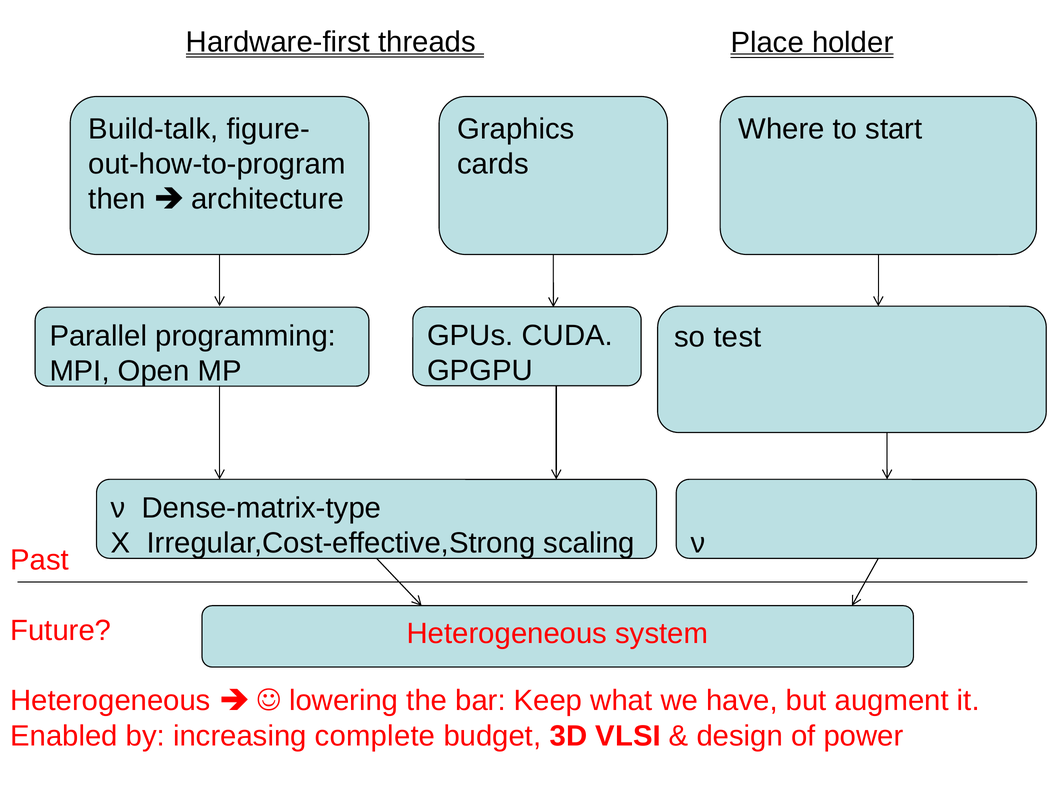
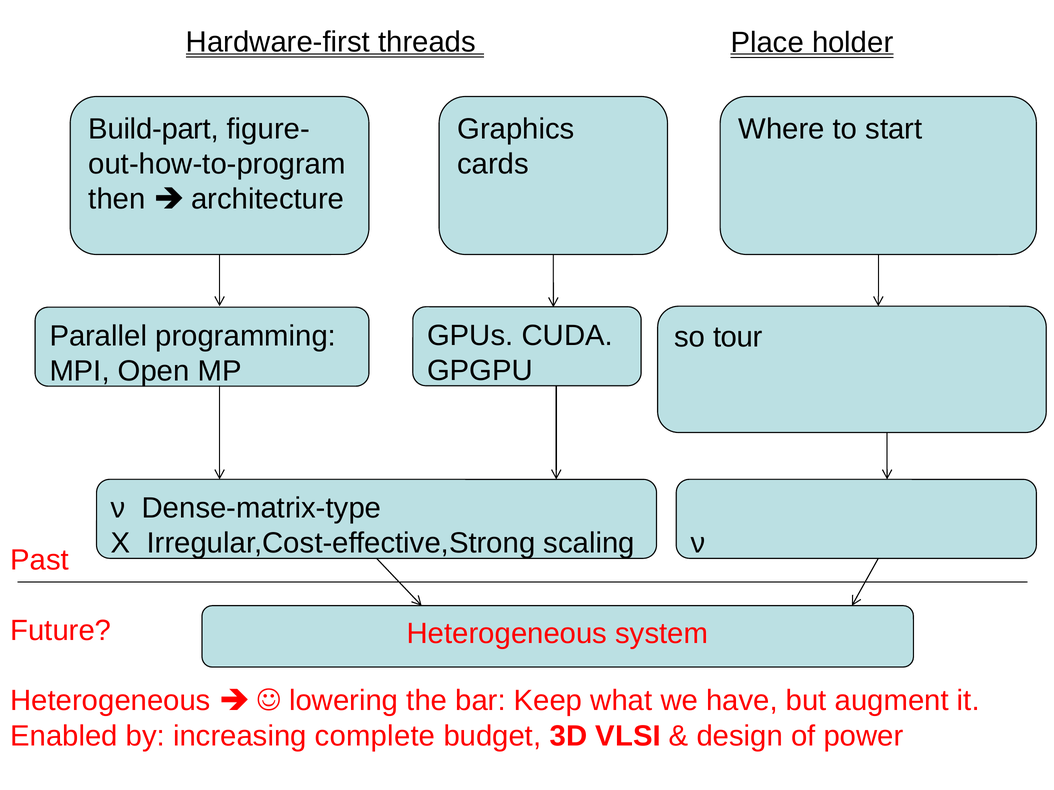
Build-talk: Build-talk -> Build-part
test: test -> tour
